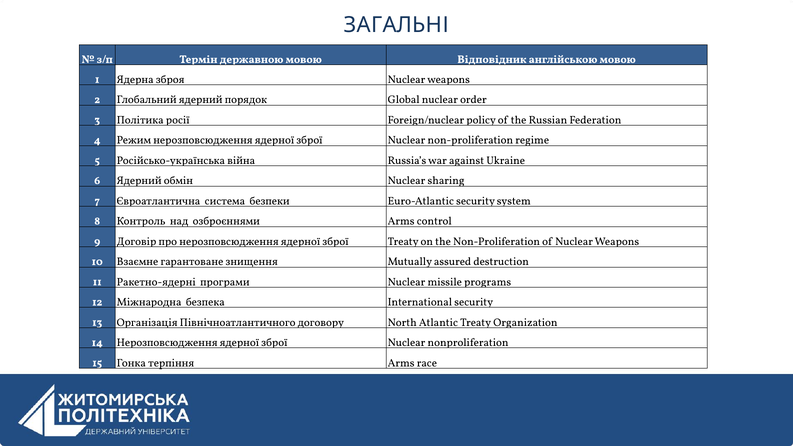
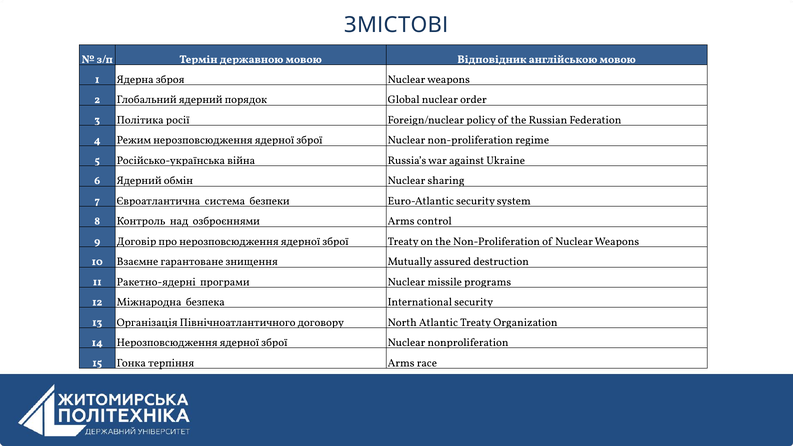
ЗАГАЛЬНІ: ЗАГАЛЬНІ -> ЗМІСТОВІ
